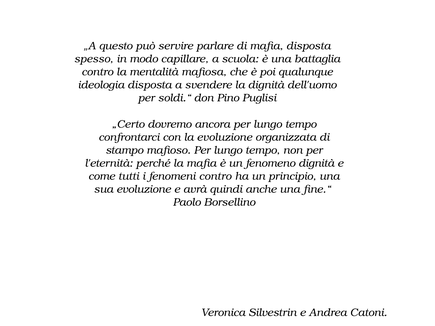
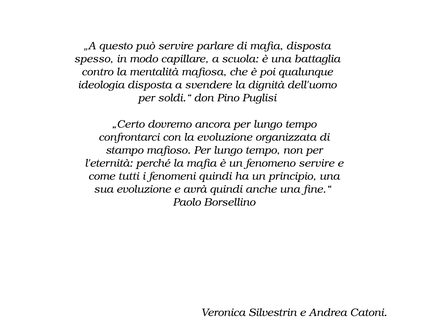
fenomeno dignità: dignità -> servire
fenomeni contro: contro -> quindi
